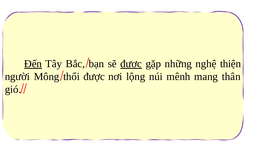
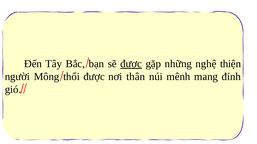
Đến underline: present -> none
lộng: lộng -> thân
thân: thân -> đỉnh
